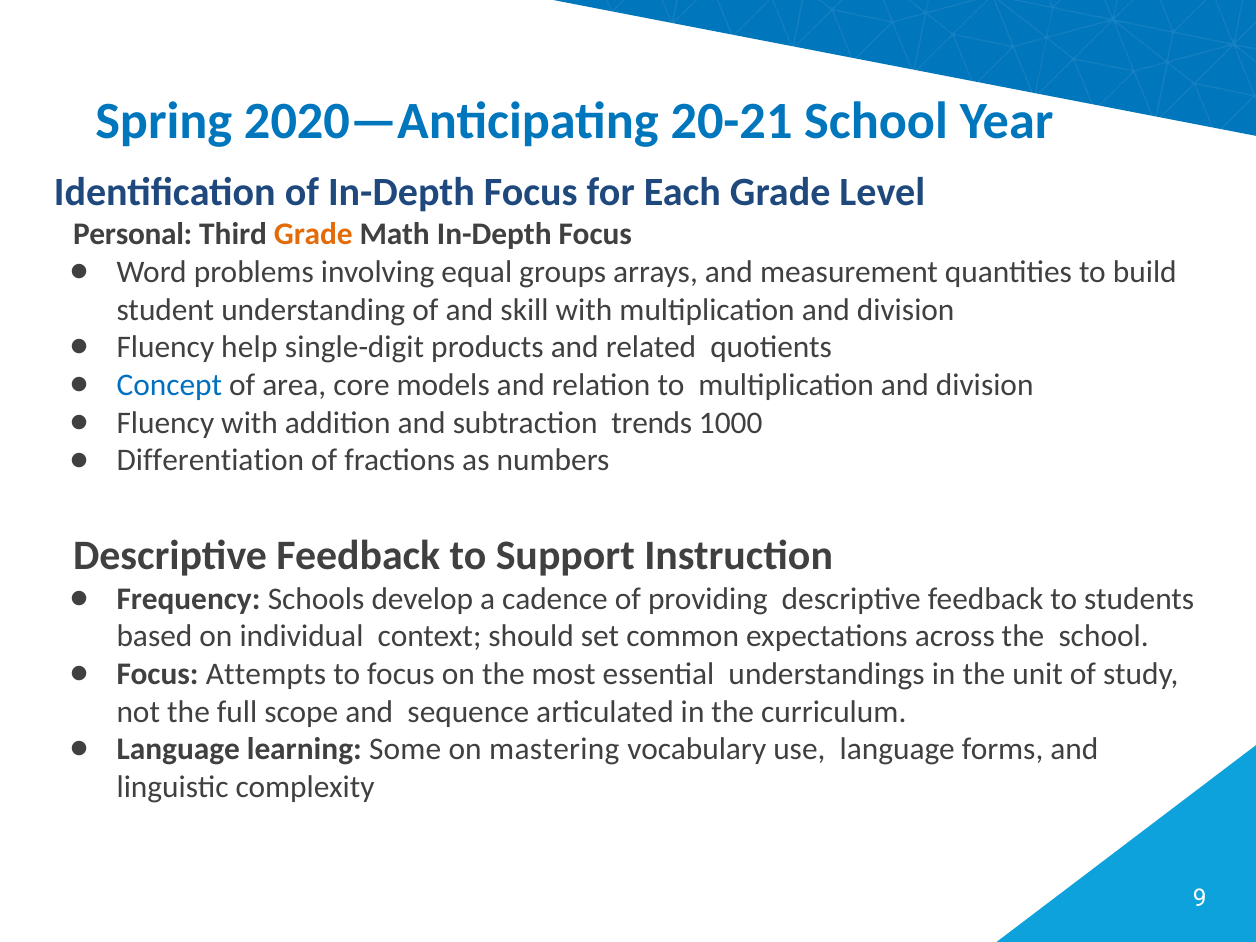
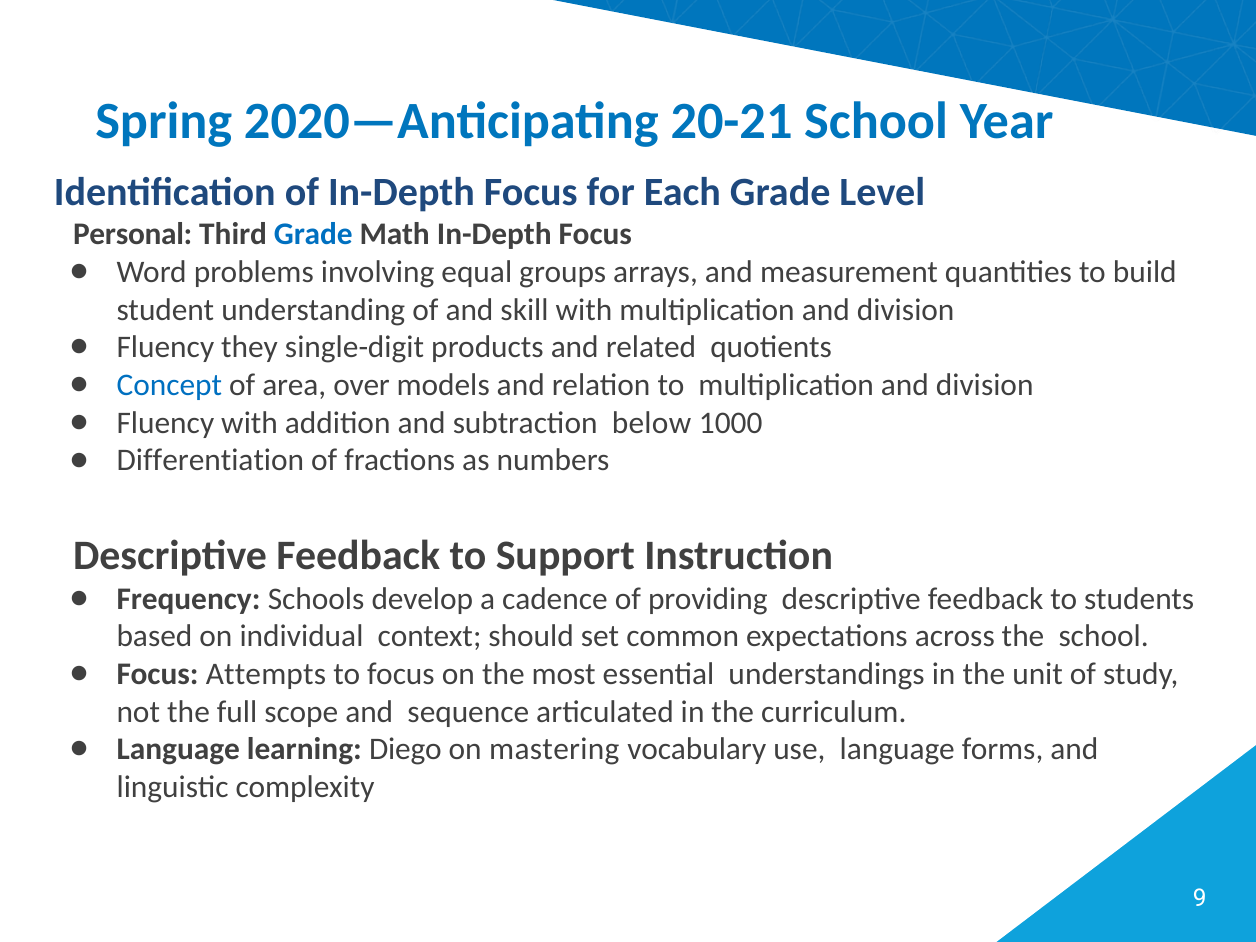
Grade at (313, 234) colour: orange -> blue
help: help -> they
core: core -> over
trends: trends -> below
Some: Some -> Diego
